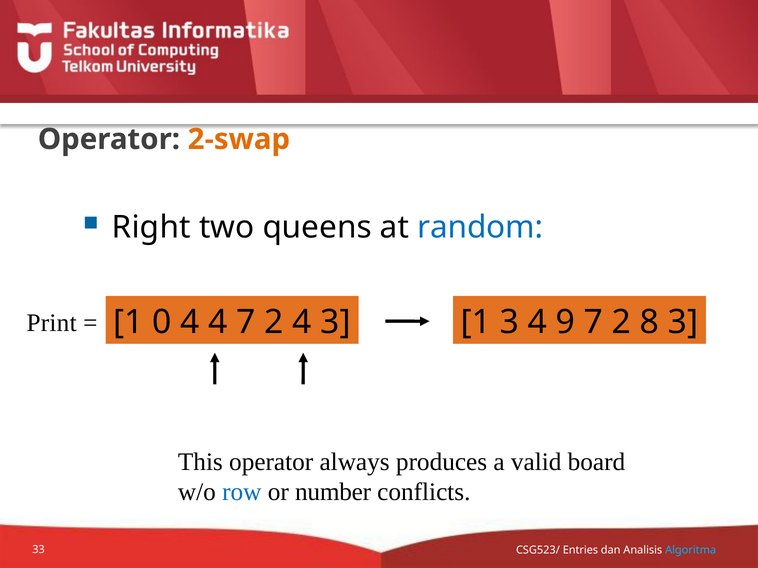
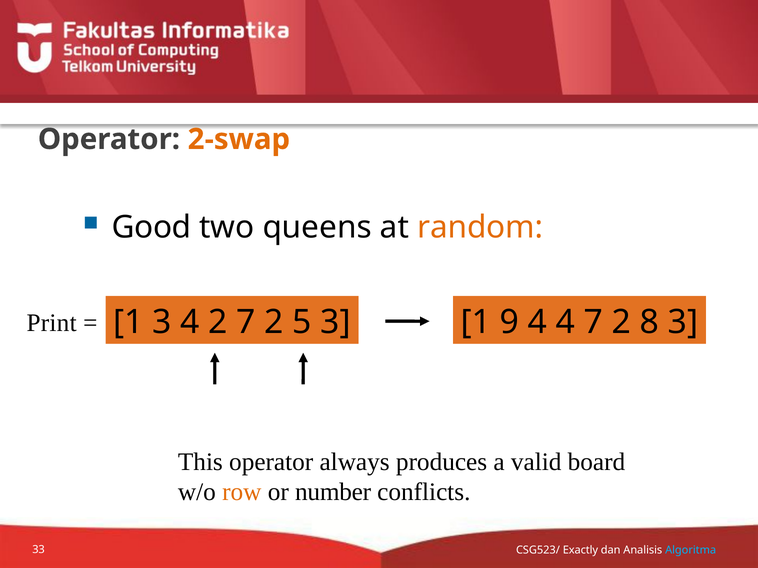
Right: Right -> Good
random colour: blue -> orange
1 0: 0 -> 3
4 4: 4 -> 2
2 4: 4 -> 5
1 3: 3 -> 9
4 9: 9 -> 4
row colour: blue -> orange
Entries: Entries -> Exactly
